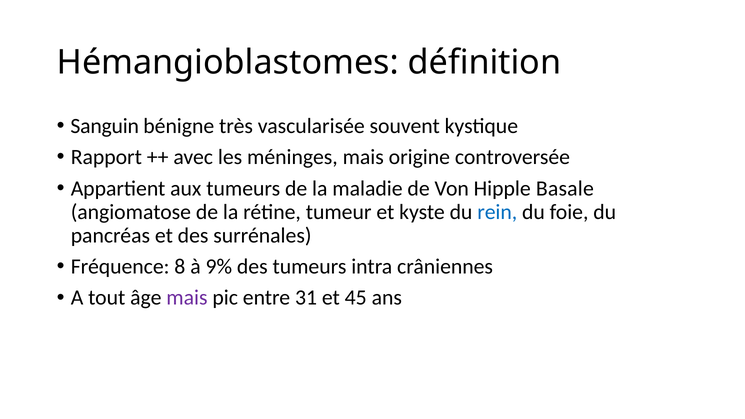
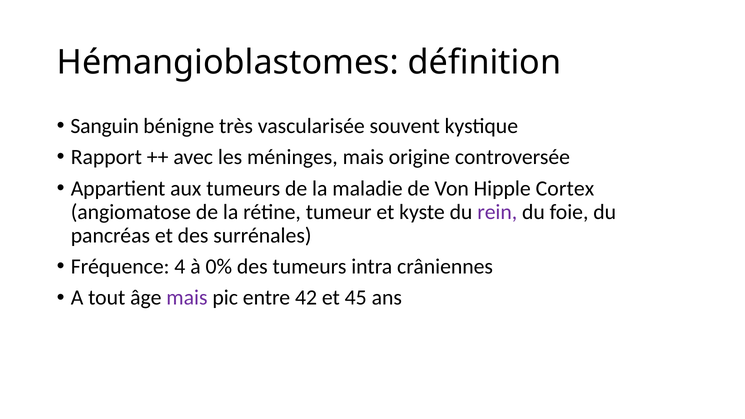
Basale: Basale -> Cortex
rein colour: blue -> purple
8: 8 -> 4
9%: 9% -> 0%
31: 31 -> 42
